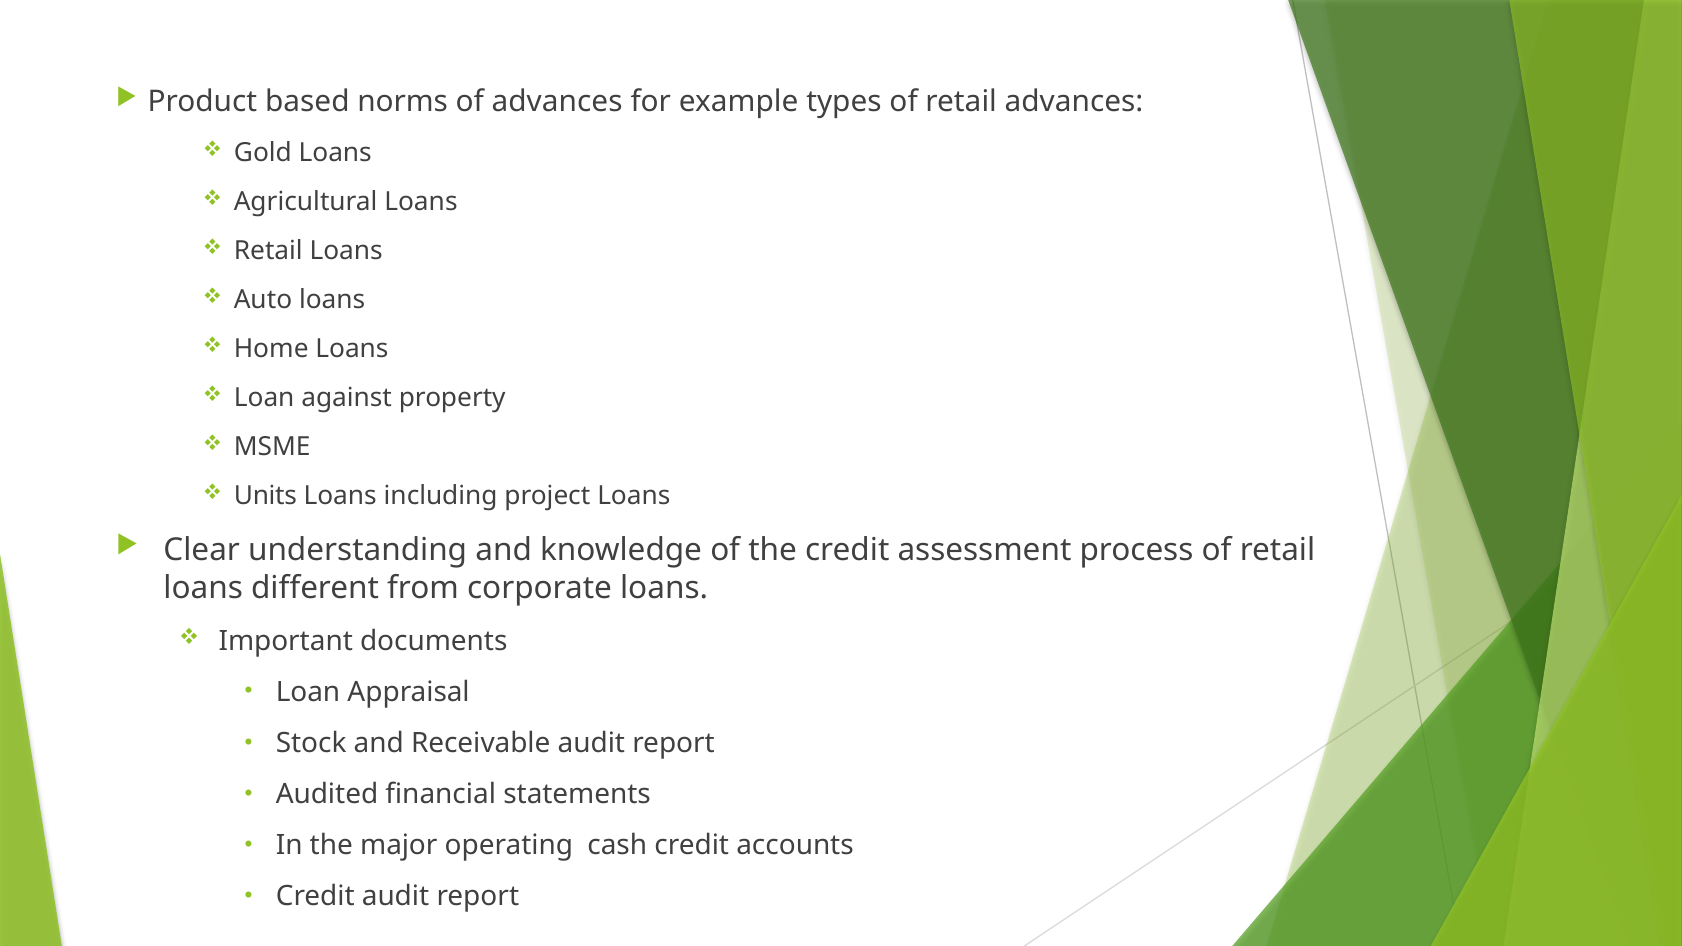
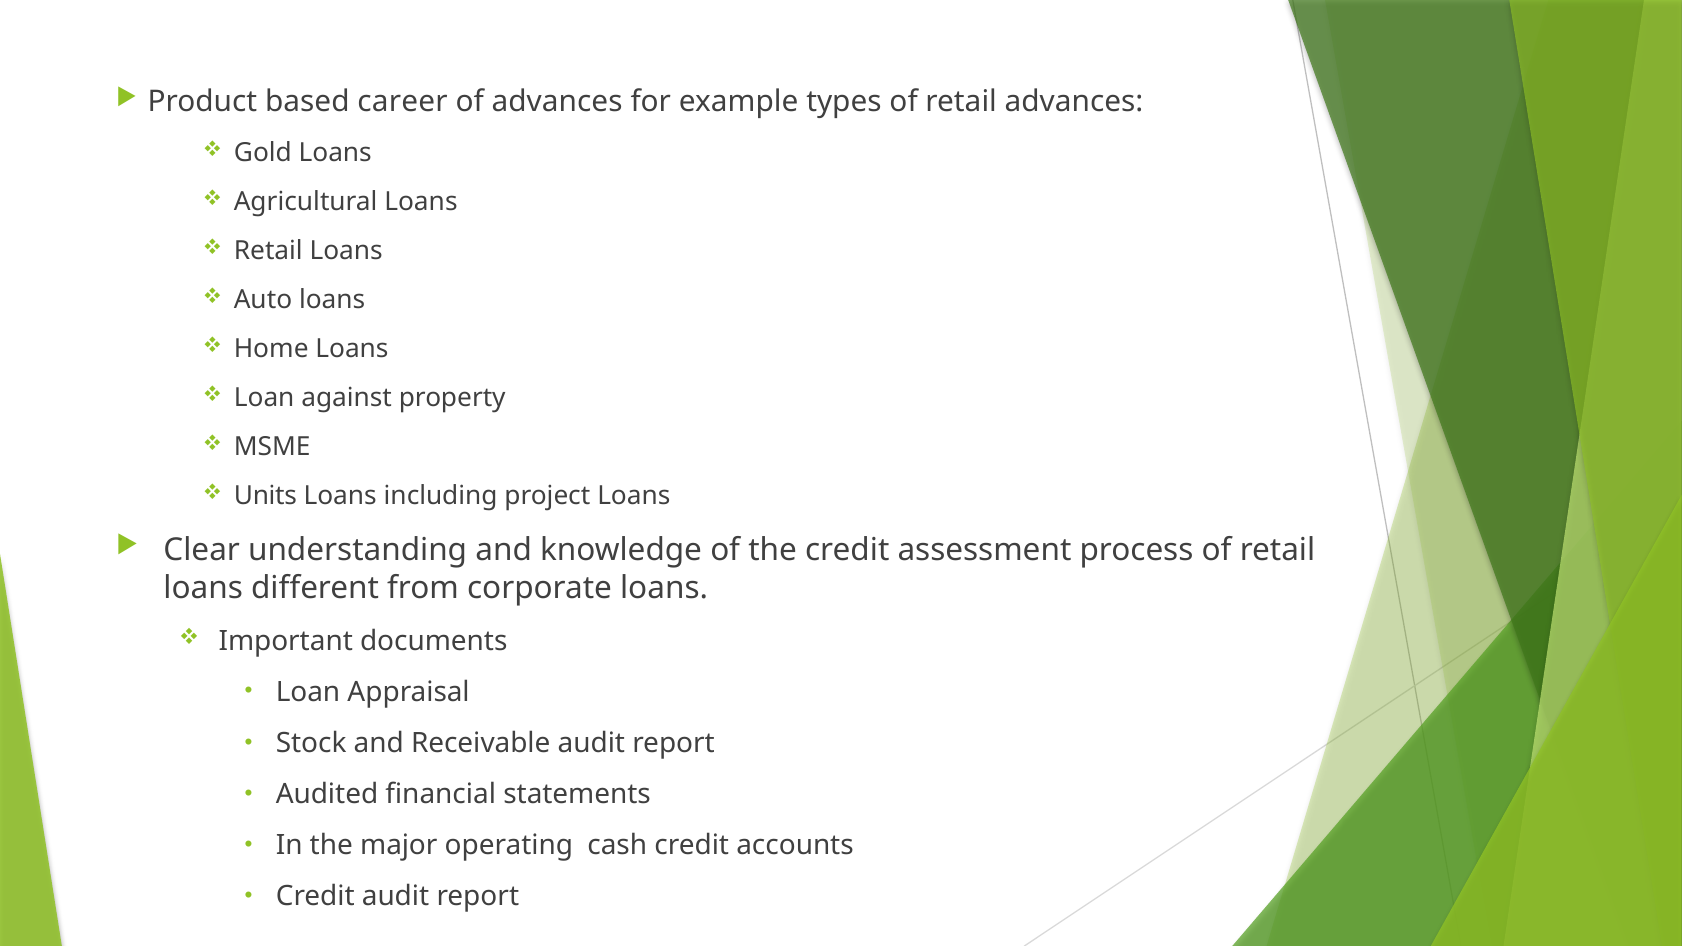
norms: norms -> career
